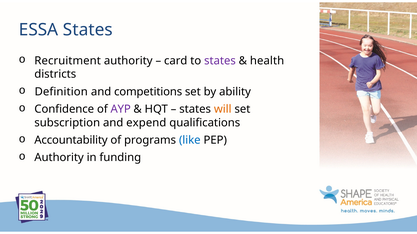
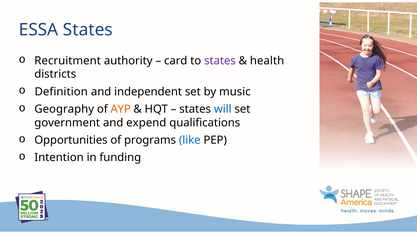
competitions: competitions -> independent
ability: ability -> music
Confidence: Confidence -> Geography
AYP colour: purple -> orange
will colour: orange -> blue
subscription: subscription -> government
Accountability: Accountability -> Opportunities
Authority at (59, 158): Authority -> Intention
